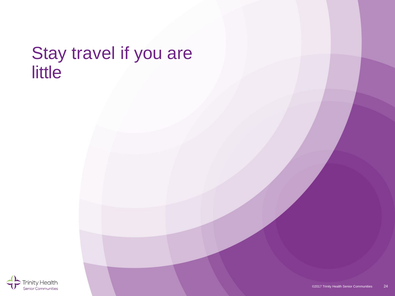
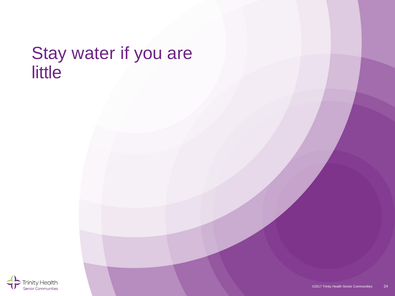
travel: travel -> water
